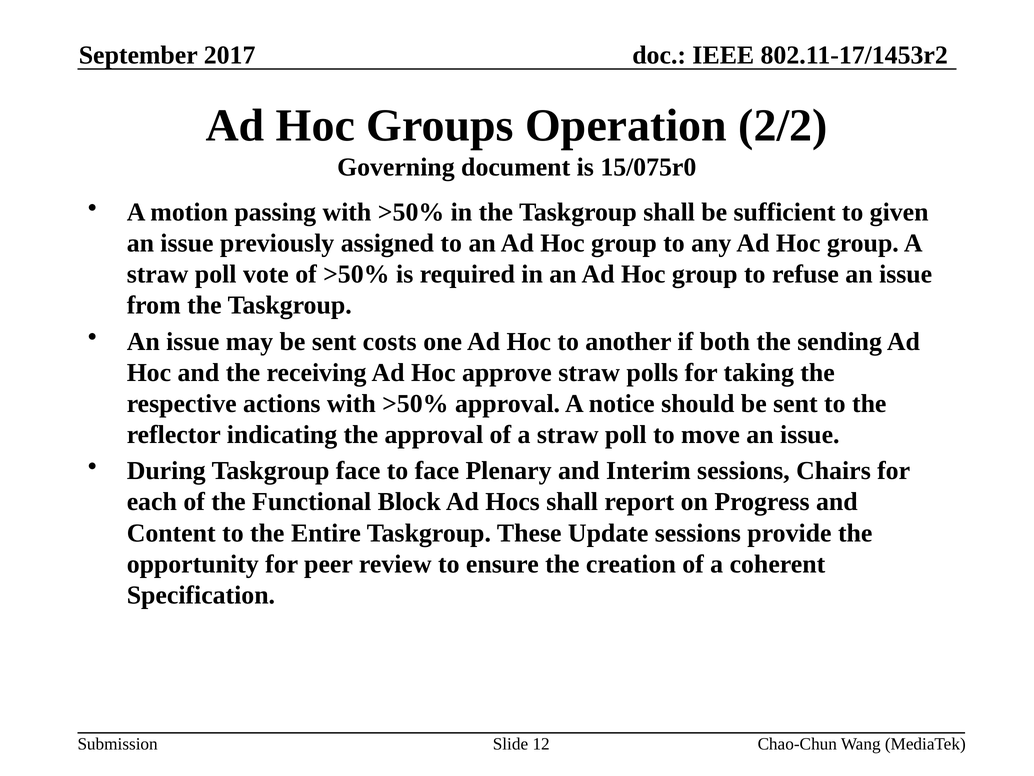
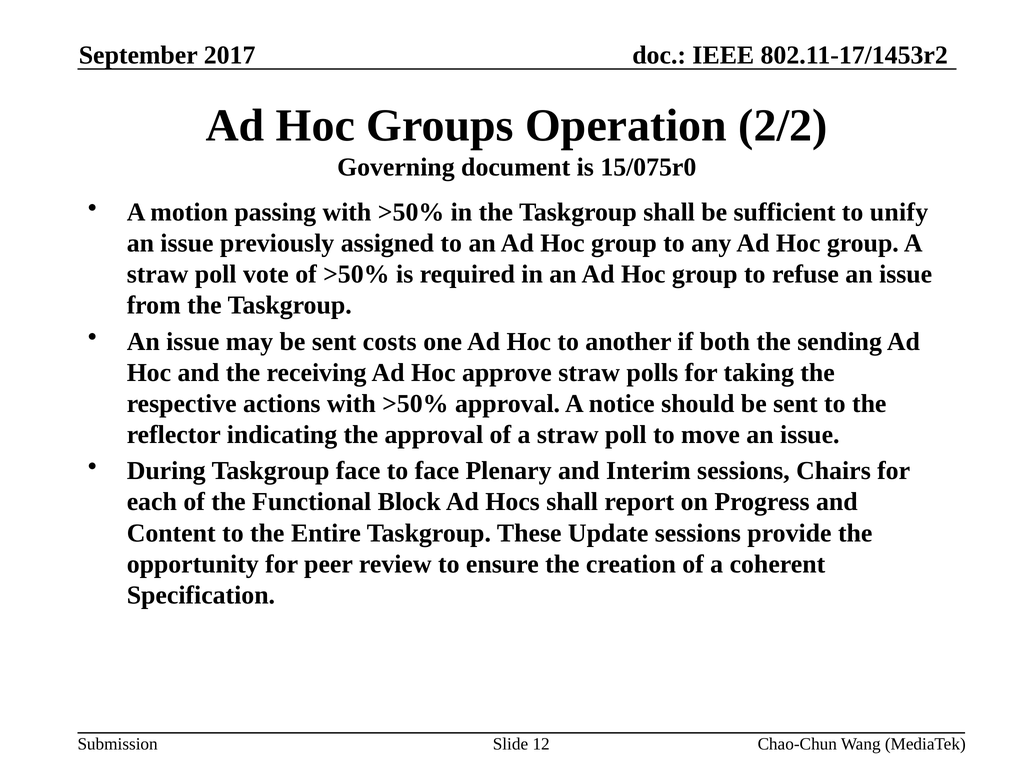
given: given -> unify
